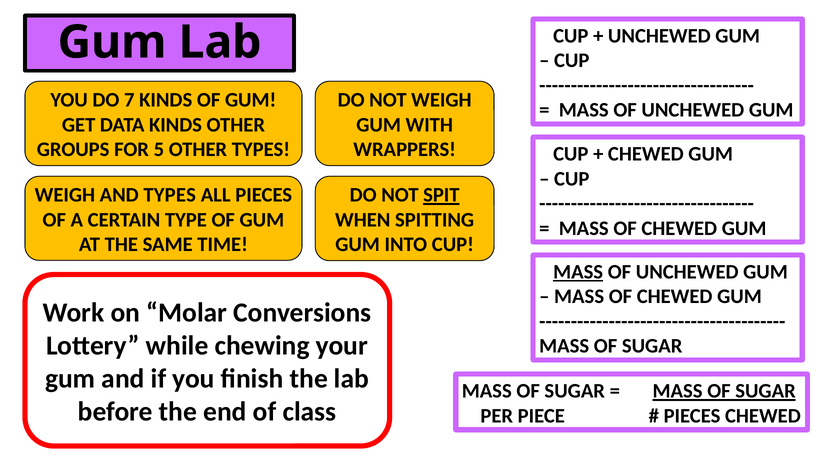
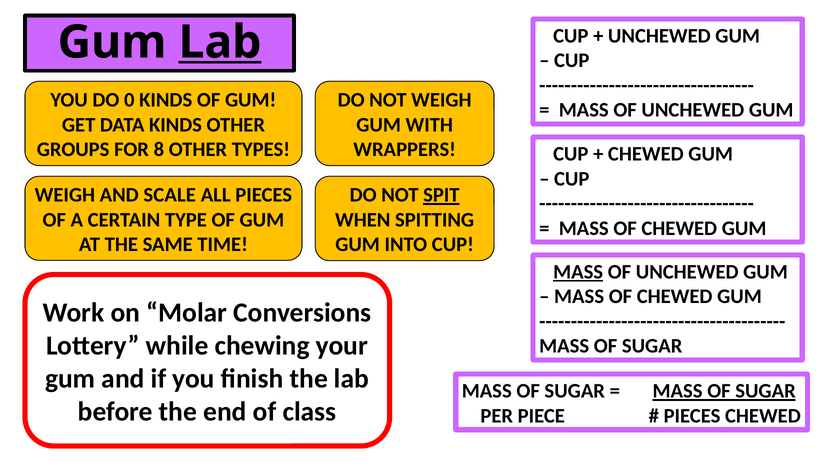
Lab at (220, 42) underline: none -> present
7: 7 -> 0
5: 5 -> 8
AND TYPES: TYPES -> SCALE
